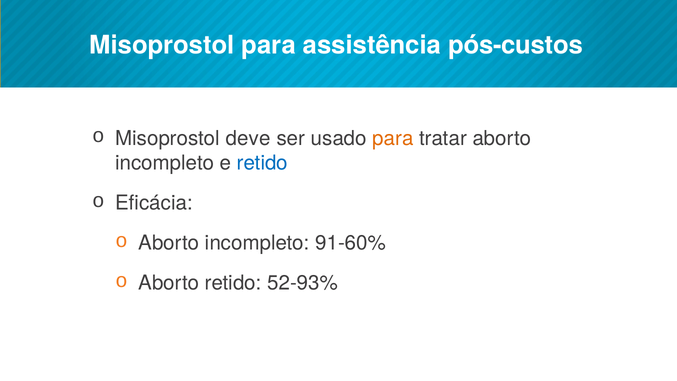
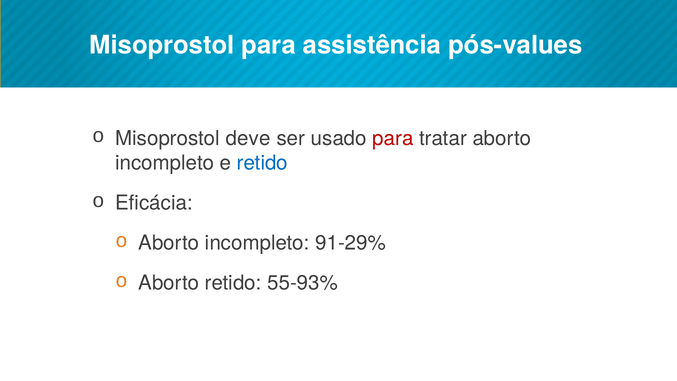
pós-custos: pós-custos -> pós-values
para at (393, 138) colour: orange -> red
91-60%: 91-60% -> 91-29%
52-93%: 52-93% -> 55-93%
